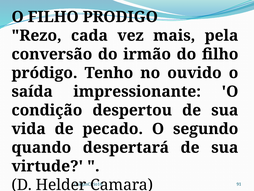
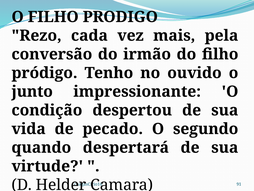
saída: saída -> junto
